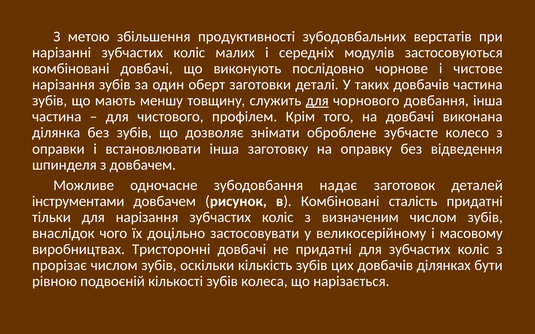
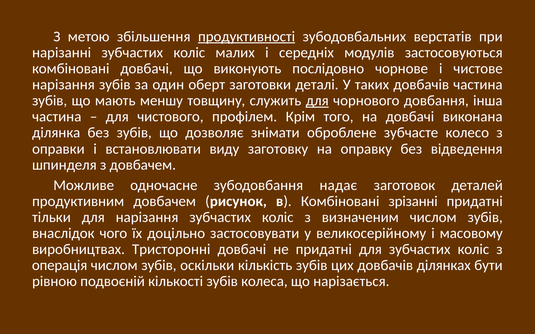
продуктивності underline: none -> present
встановлювати інша: інша -> виду
інструментами: інструментами -> продуктивним
сталість: сталість -> зрізанні
прорізає: прорізає -> операція
